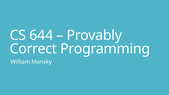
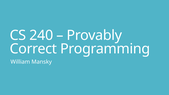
644: 644 -> 240
